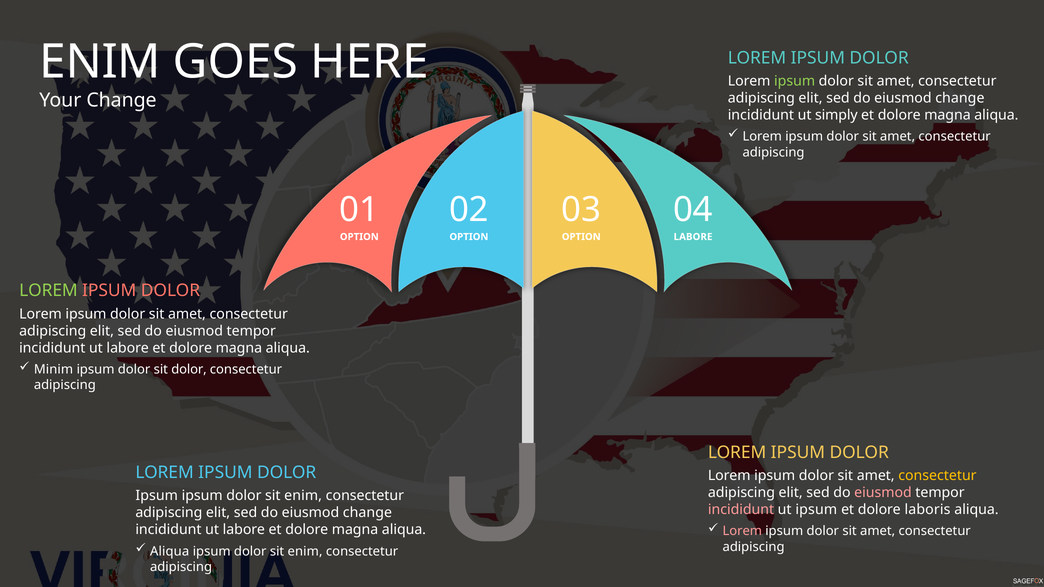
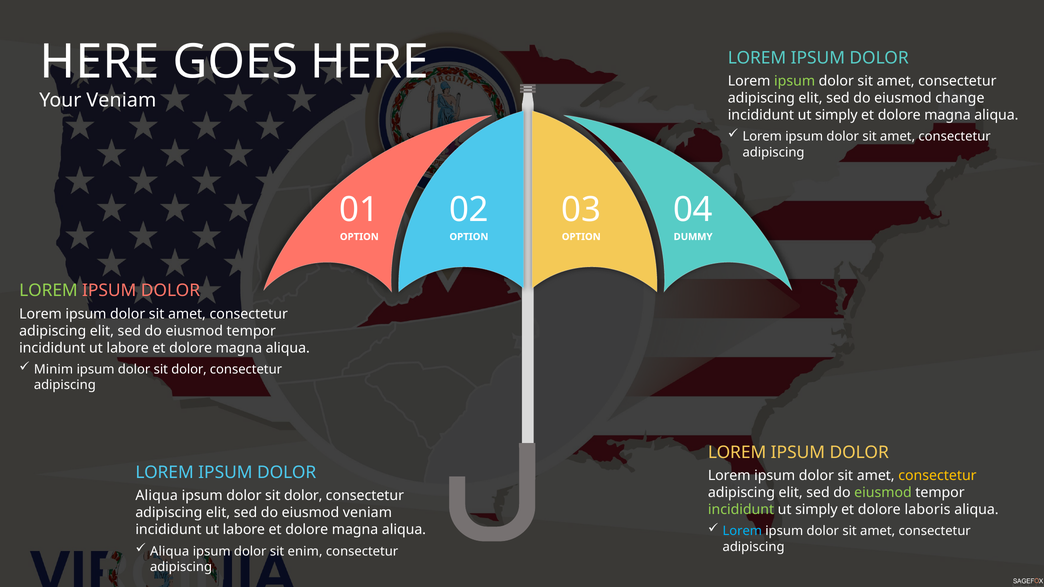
ENIM at (100, 62): ENIM -> HERE
Your Change: Change -> Veniam
LABORE at (693, 237): LABORE -> DUMMY
eiusmod at (883, 493) colour: pink -> light green
Ipsum at (157, 496): Ipsum -> Aliqua
enim at (303, 496): enim -> dolor
incididunt at (741, 510) colour: pink -> light green
ipsum at (816, 510): ipsum -> simply
change at (367, 513): change -> veniam
Lorem at (742, 531) colour: pink -> light blue
